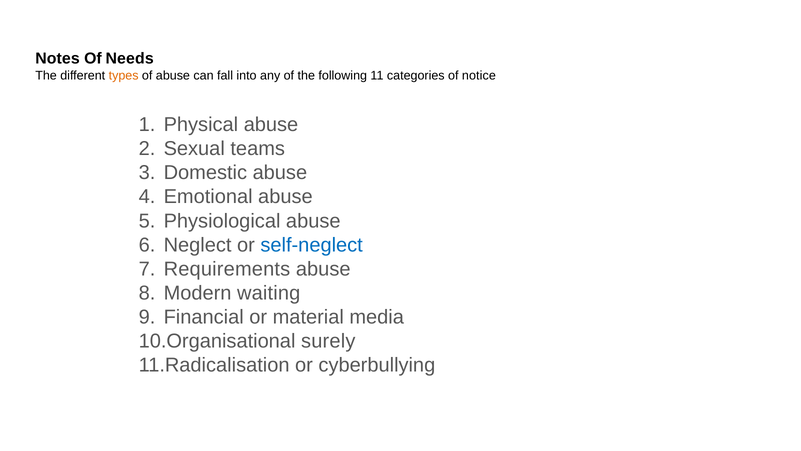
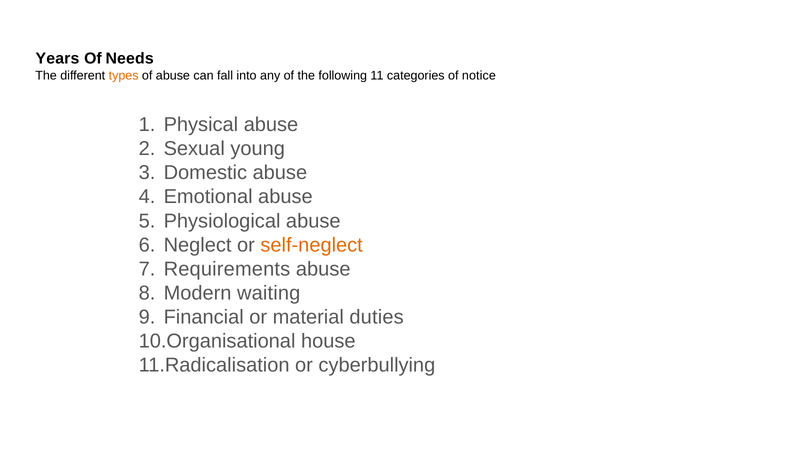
Notes: Notes -> Years
teams: teams -> young
self-neglect colour: blue -> orange
media: media -> duties
surely: surely -> house
